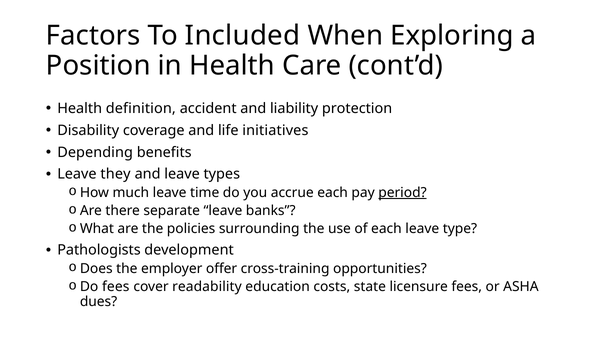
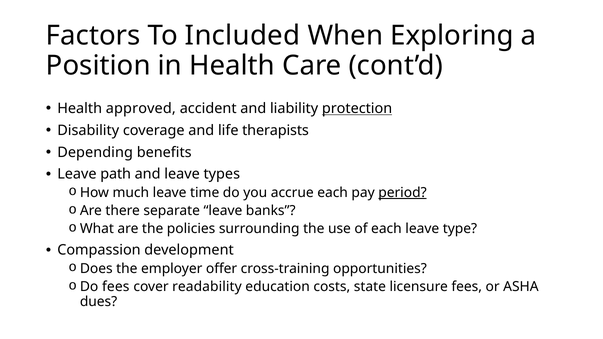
definition: definition -> approved
protection underline: none -> present
initiatives: initiatives -> therapists
they: they -> path
Pathologists: Pathologists -> Compassion
